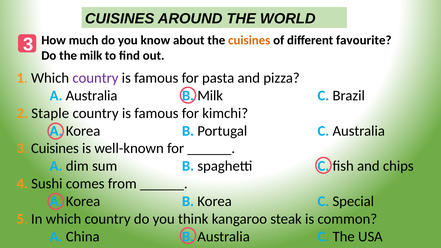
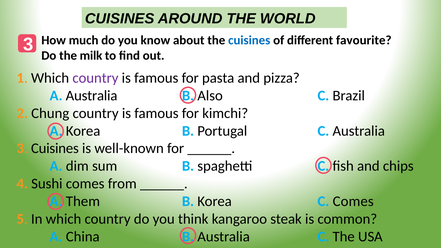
cuisines at (249, 40) colour: orange -> blue
Milk at (210, 96): Milk -> Also
Staple: Staple -> Chung
Korea at (83, 201): Korea -> Them
C Special: Special -> Comes
